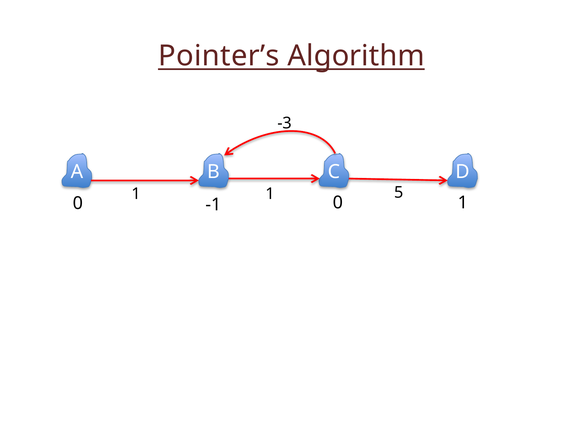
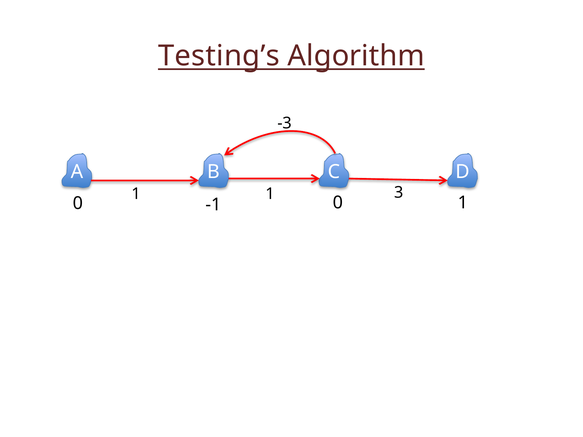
Pointer’s: Pointer’s -> Testing’s
5: 5 -> 3
